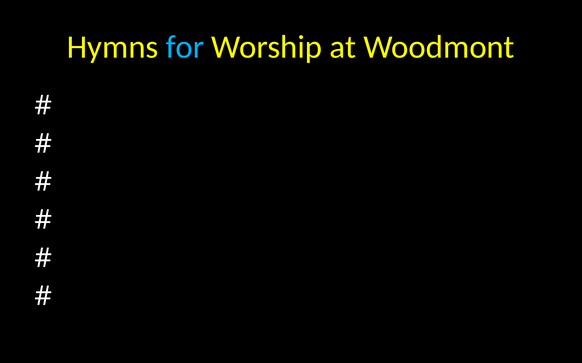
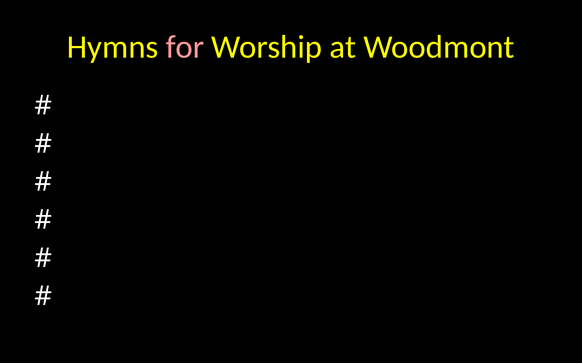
for colour: light blue -> pink
